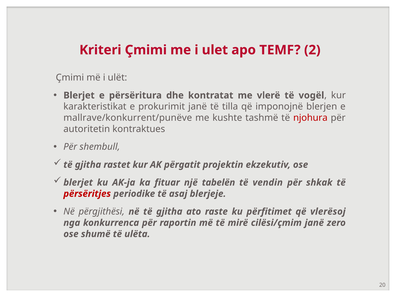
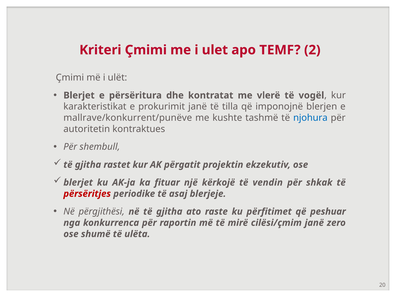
njohura colour: red -> blue
tabelën: tabelën -> kërkojë
vlerësoj: vlerësoj -> peshuar
